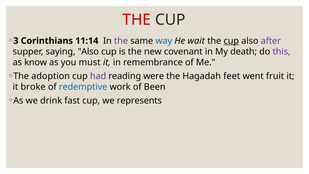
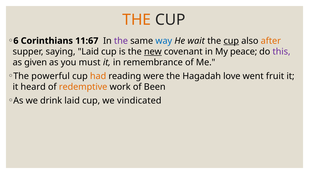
THE at (137, 20) colour: red -> orange
3: 3 -> 6
11:14: 11:14 -> 11:67
after colour: purple -> orange
saying Also: Also -> Laid
new underline: none -> present
death: death -> peace
know: know -> given
adoption: adoption -> powerful
had colour: purple -> orange
feet: feet -> love
broke: broke -> heard
redemptive colour: blue -> orange
drink fast: fast -> laid
represents: represents -> vindicated
